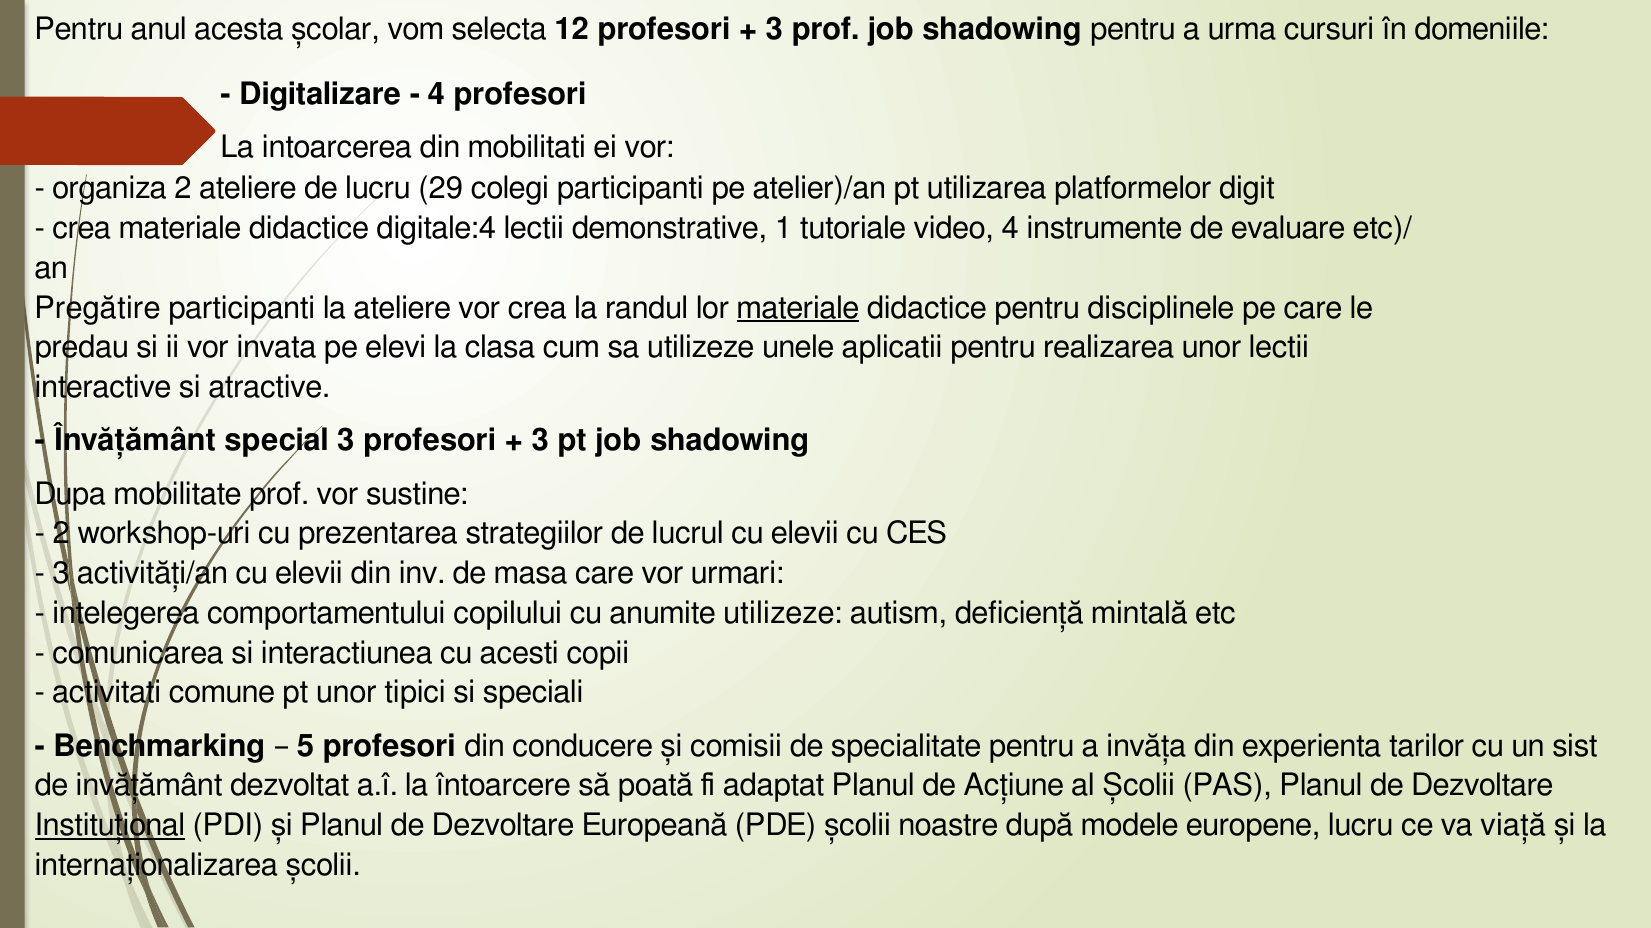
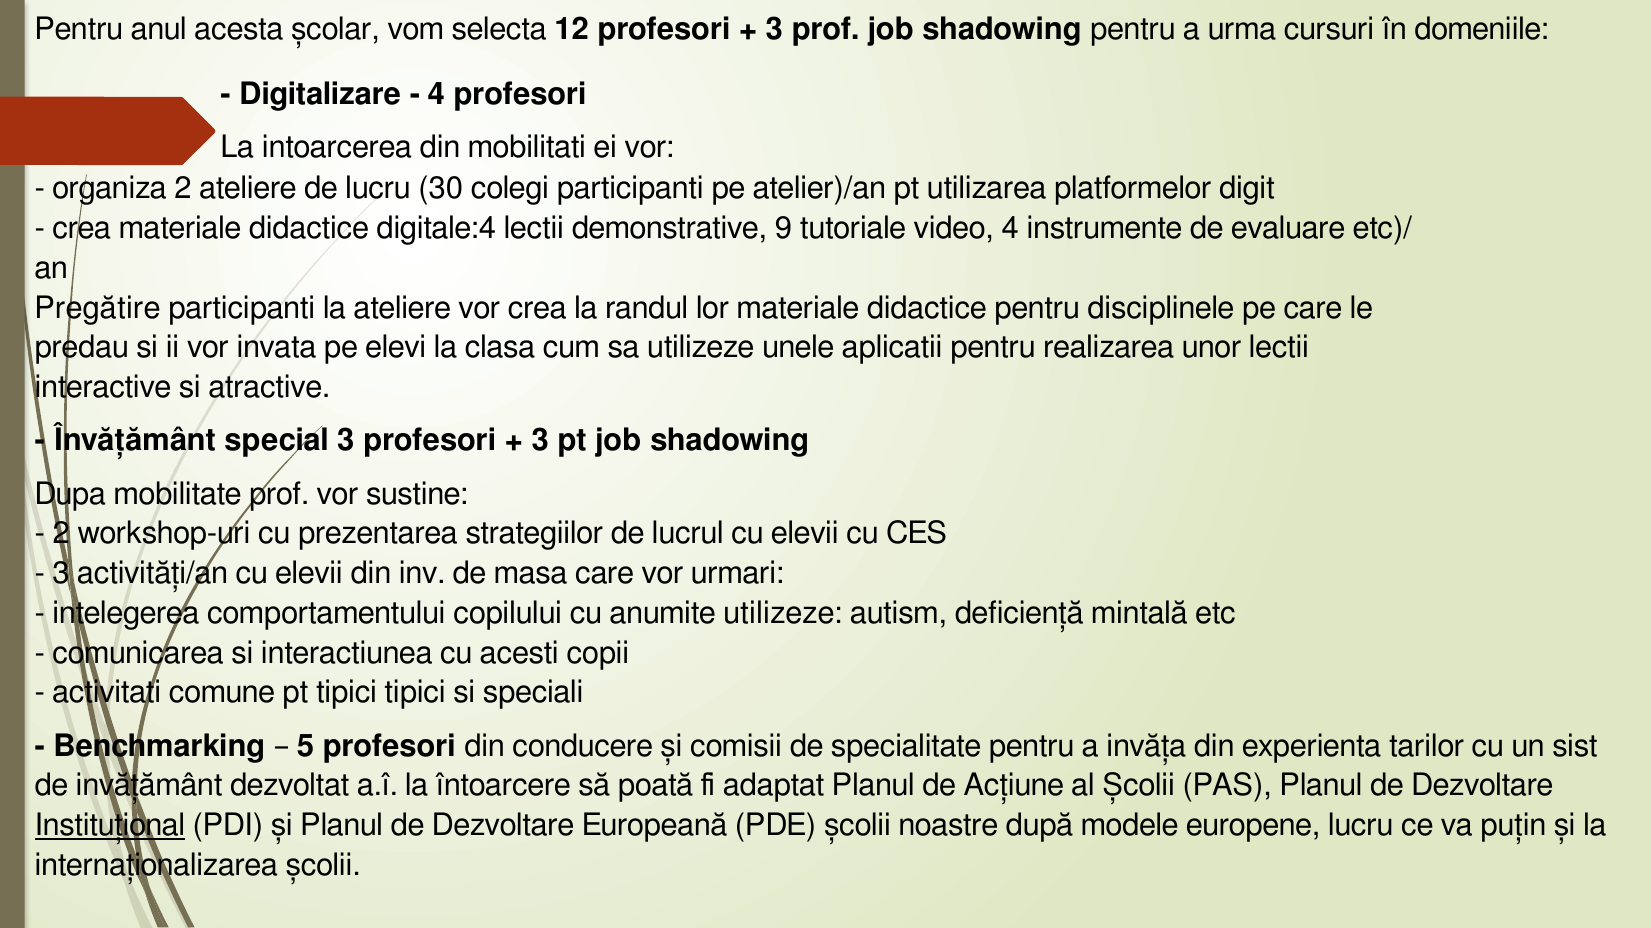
29: 29 -> 30
1: 1 -> 9
materiale at (798, 308) underline: present -> none
pt unor: unor -> tipici
viață: viață -> puțin
